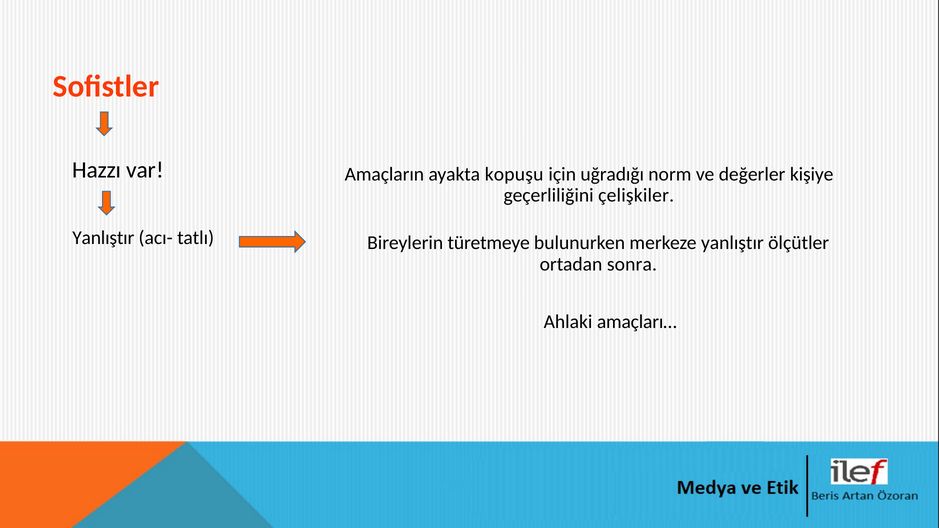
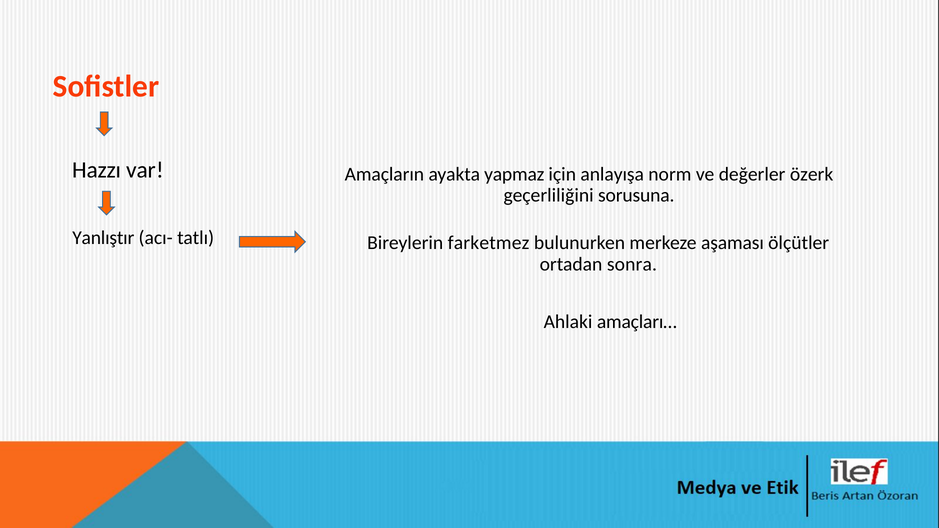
kopuşu: kopuşu -> yapmaz
uğradığı: uğradığı -> anlayışa
kişiye: kişiye -> özerk
çelişkiler: çelişkiler -> sorusuna
türetmeye: türetmeye -> farketmez
merkeze yanlıştır: yanlıştır -> aşaması
